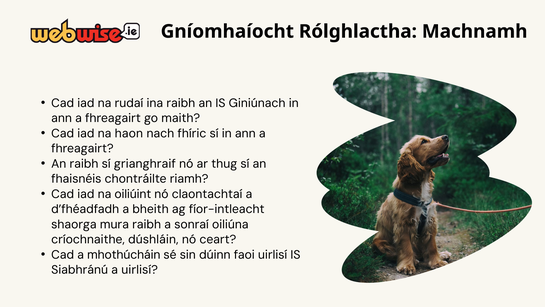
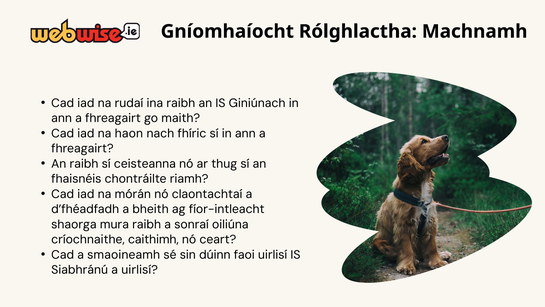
grianghraif: grianghraif -> ceisteanna
oiliúint: oiliúint -> mórán
dúshláin: dúshláin -> caithimh
mhothúcháin: mhothúcháin -> smaoineamh
